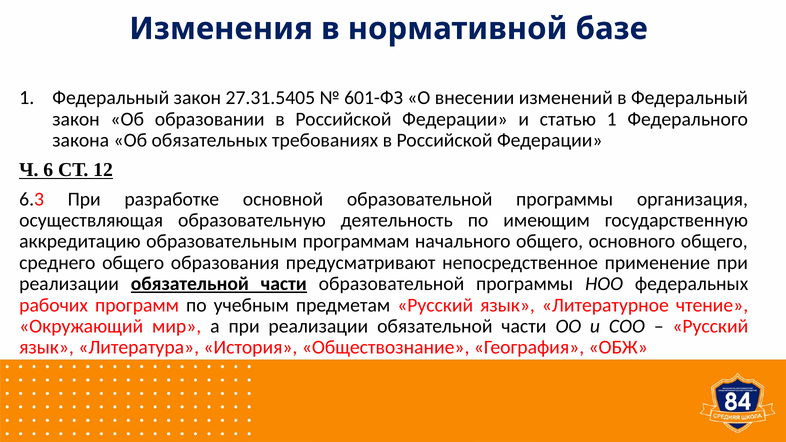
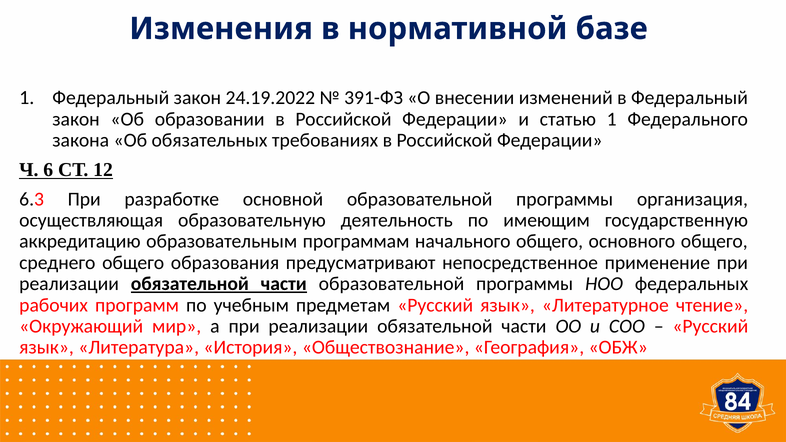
27.31.5405: 27.31.5405 -> 24.19.2022
601-ФЗ: 601-ФЗ -> 391-ФЗ
